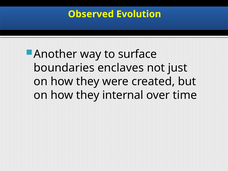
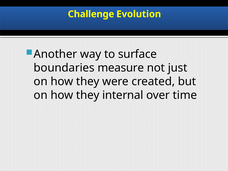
Observed: Observed -> Challenge
enclaves: enclaves -> measure
